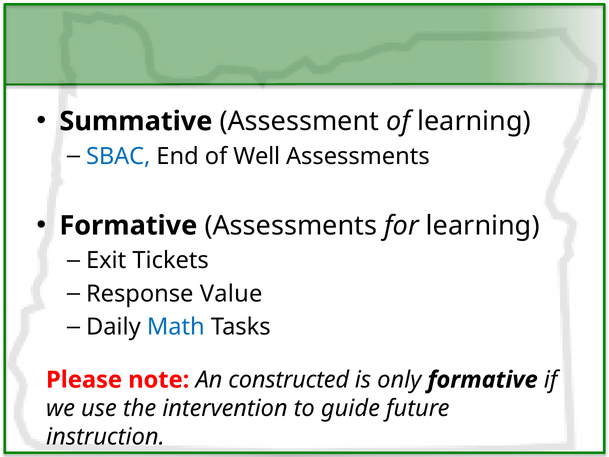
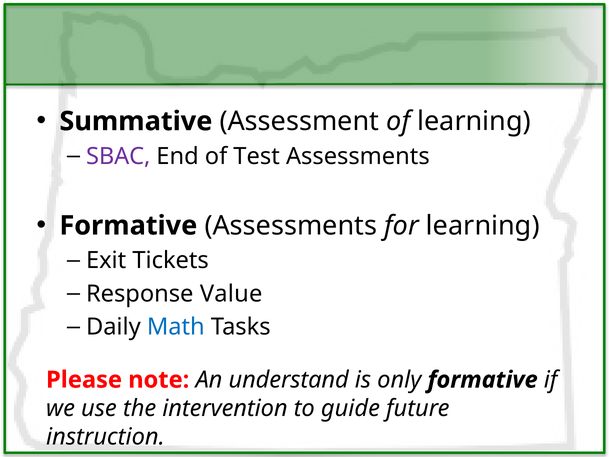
SBAC colour: blue -> purple
Well: Well -> Test
constructed: constructed -> understand
